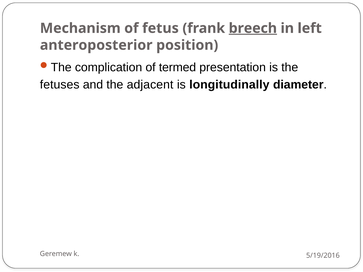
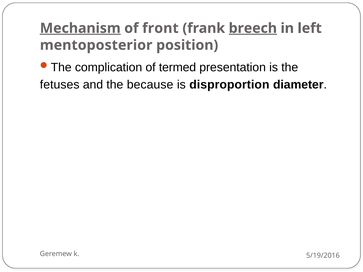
Mechanism underline: none -> present
fetus: fetus -> front
anteroposterior: anteroposterior -> mentoposterior
adjacent: adjacent -> because
longitudinally: longitudinally -> disproportion
